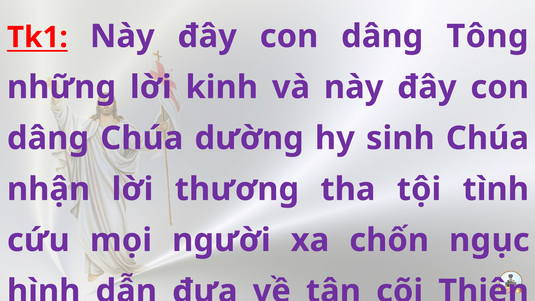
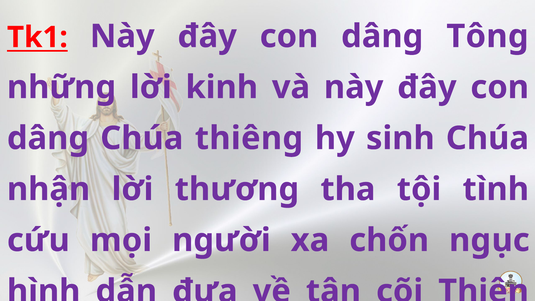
dường: dường -> thiêng
